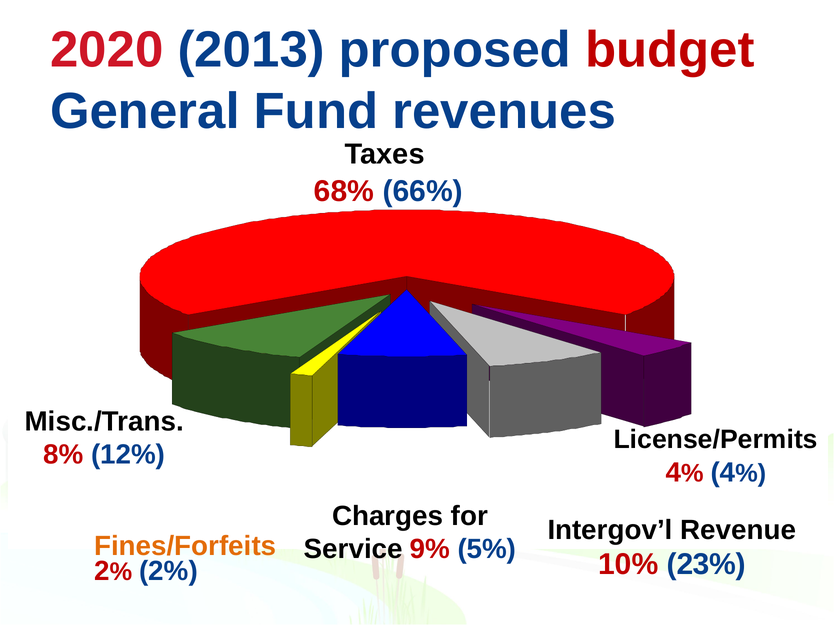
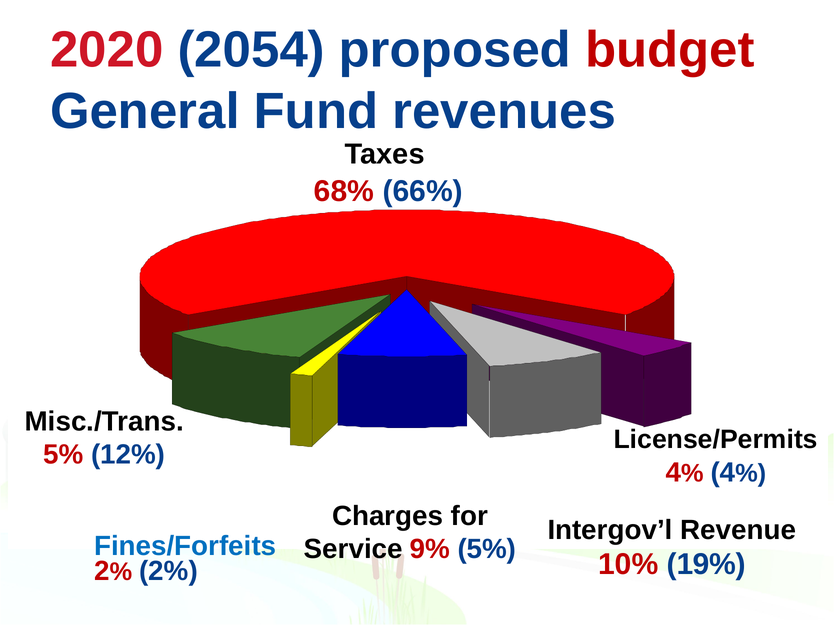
2013: 2013 -> 2054
8% at (63, 455): 8% -> 5%
Fines/Forfeits colour: orange -> blue
23%: 23% -> 19%
